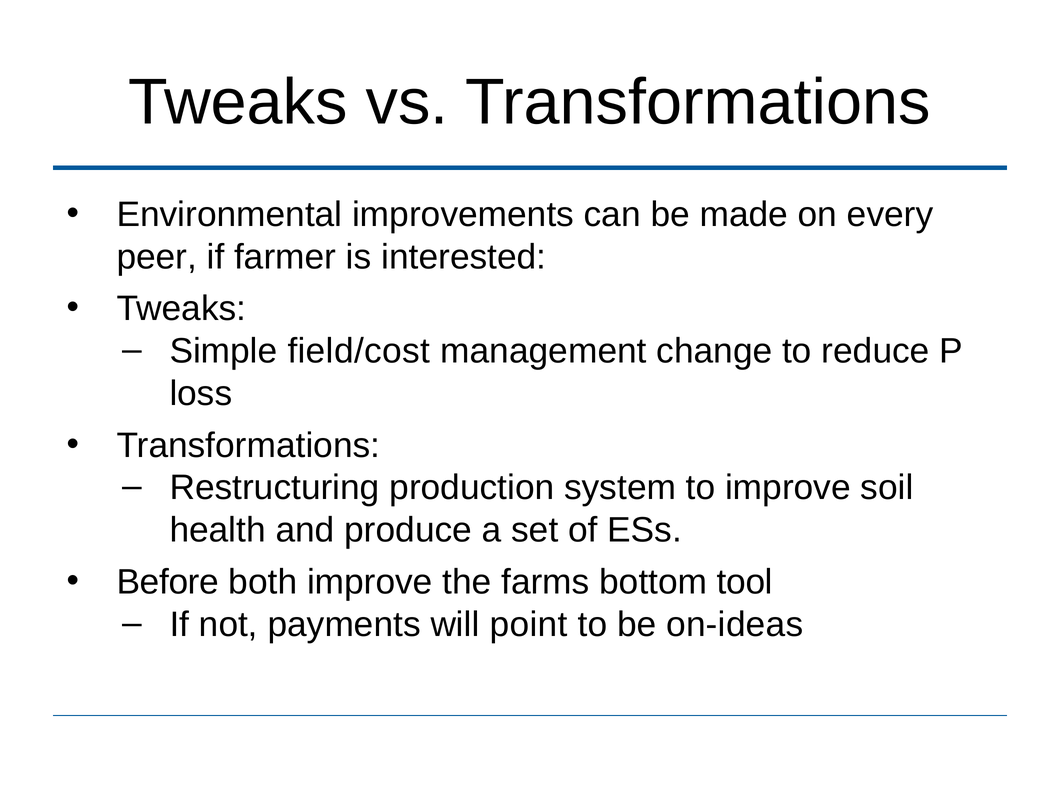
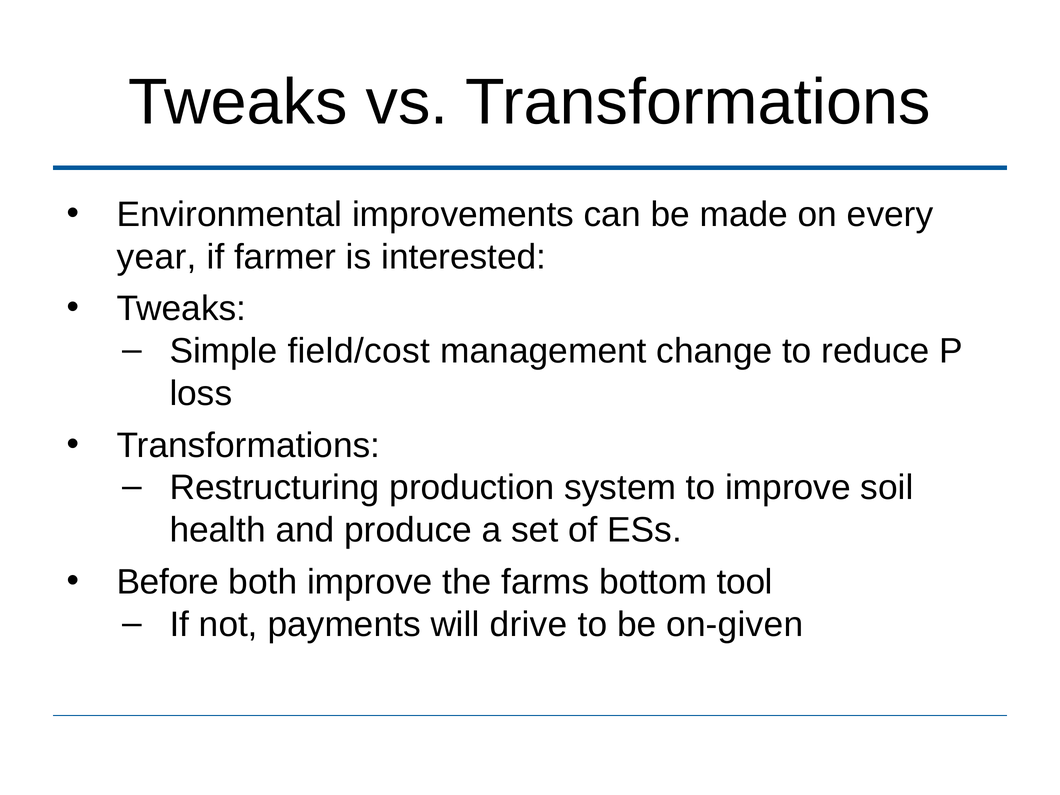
peer: peer -> year
point: point -> drive
on-ideas: on-ideas -> on-given
